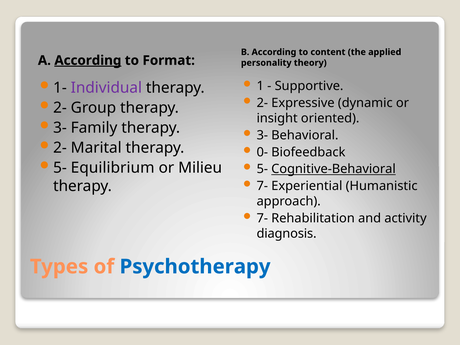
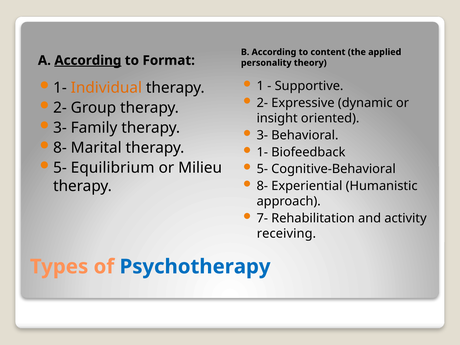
Individual colour: purple -> orange
2- at (60, 148): 2- -> 8-
0- at (262, 152): 0- -> 1-
Cognitive-Behavioral underline: present -> none
7- at (262, 186): 7- -> 8-
diagnosis: diagnosis -> receiving
